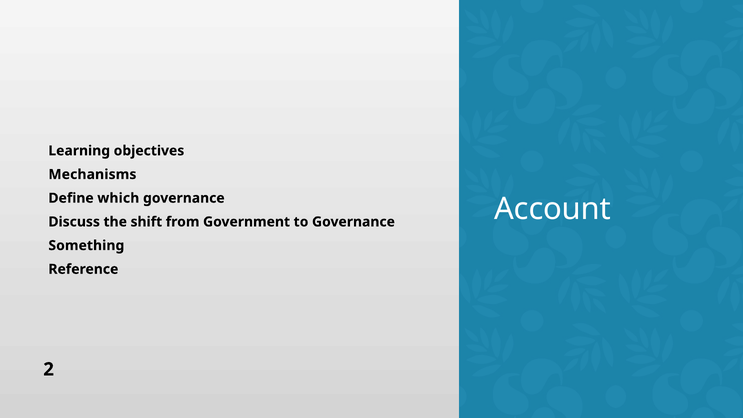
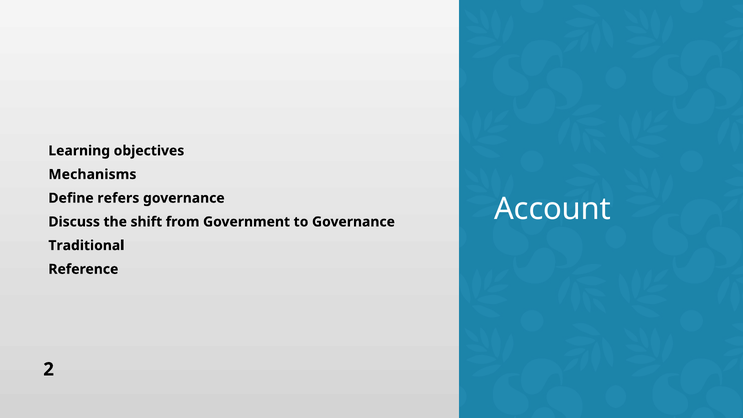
which: which -> refers
Something: Something -> Traditional
